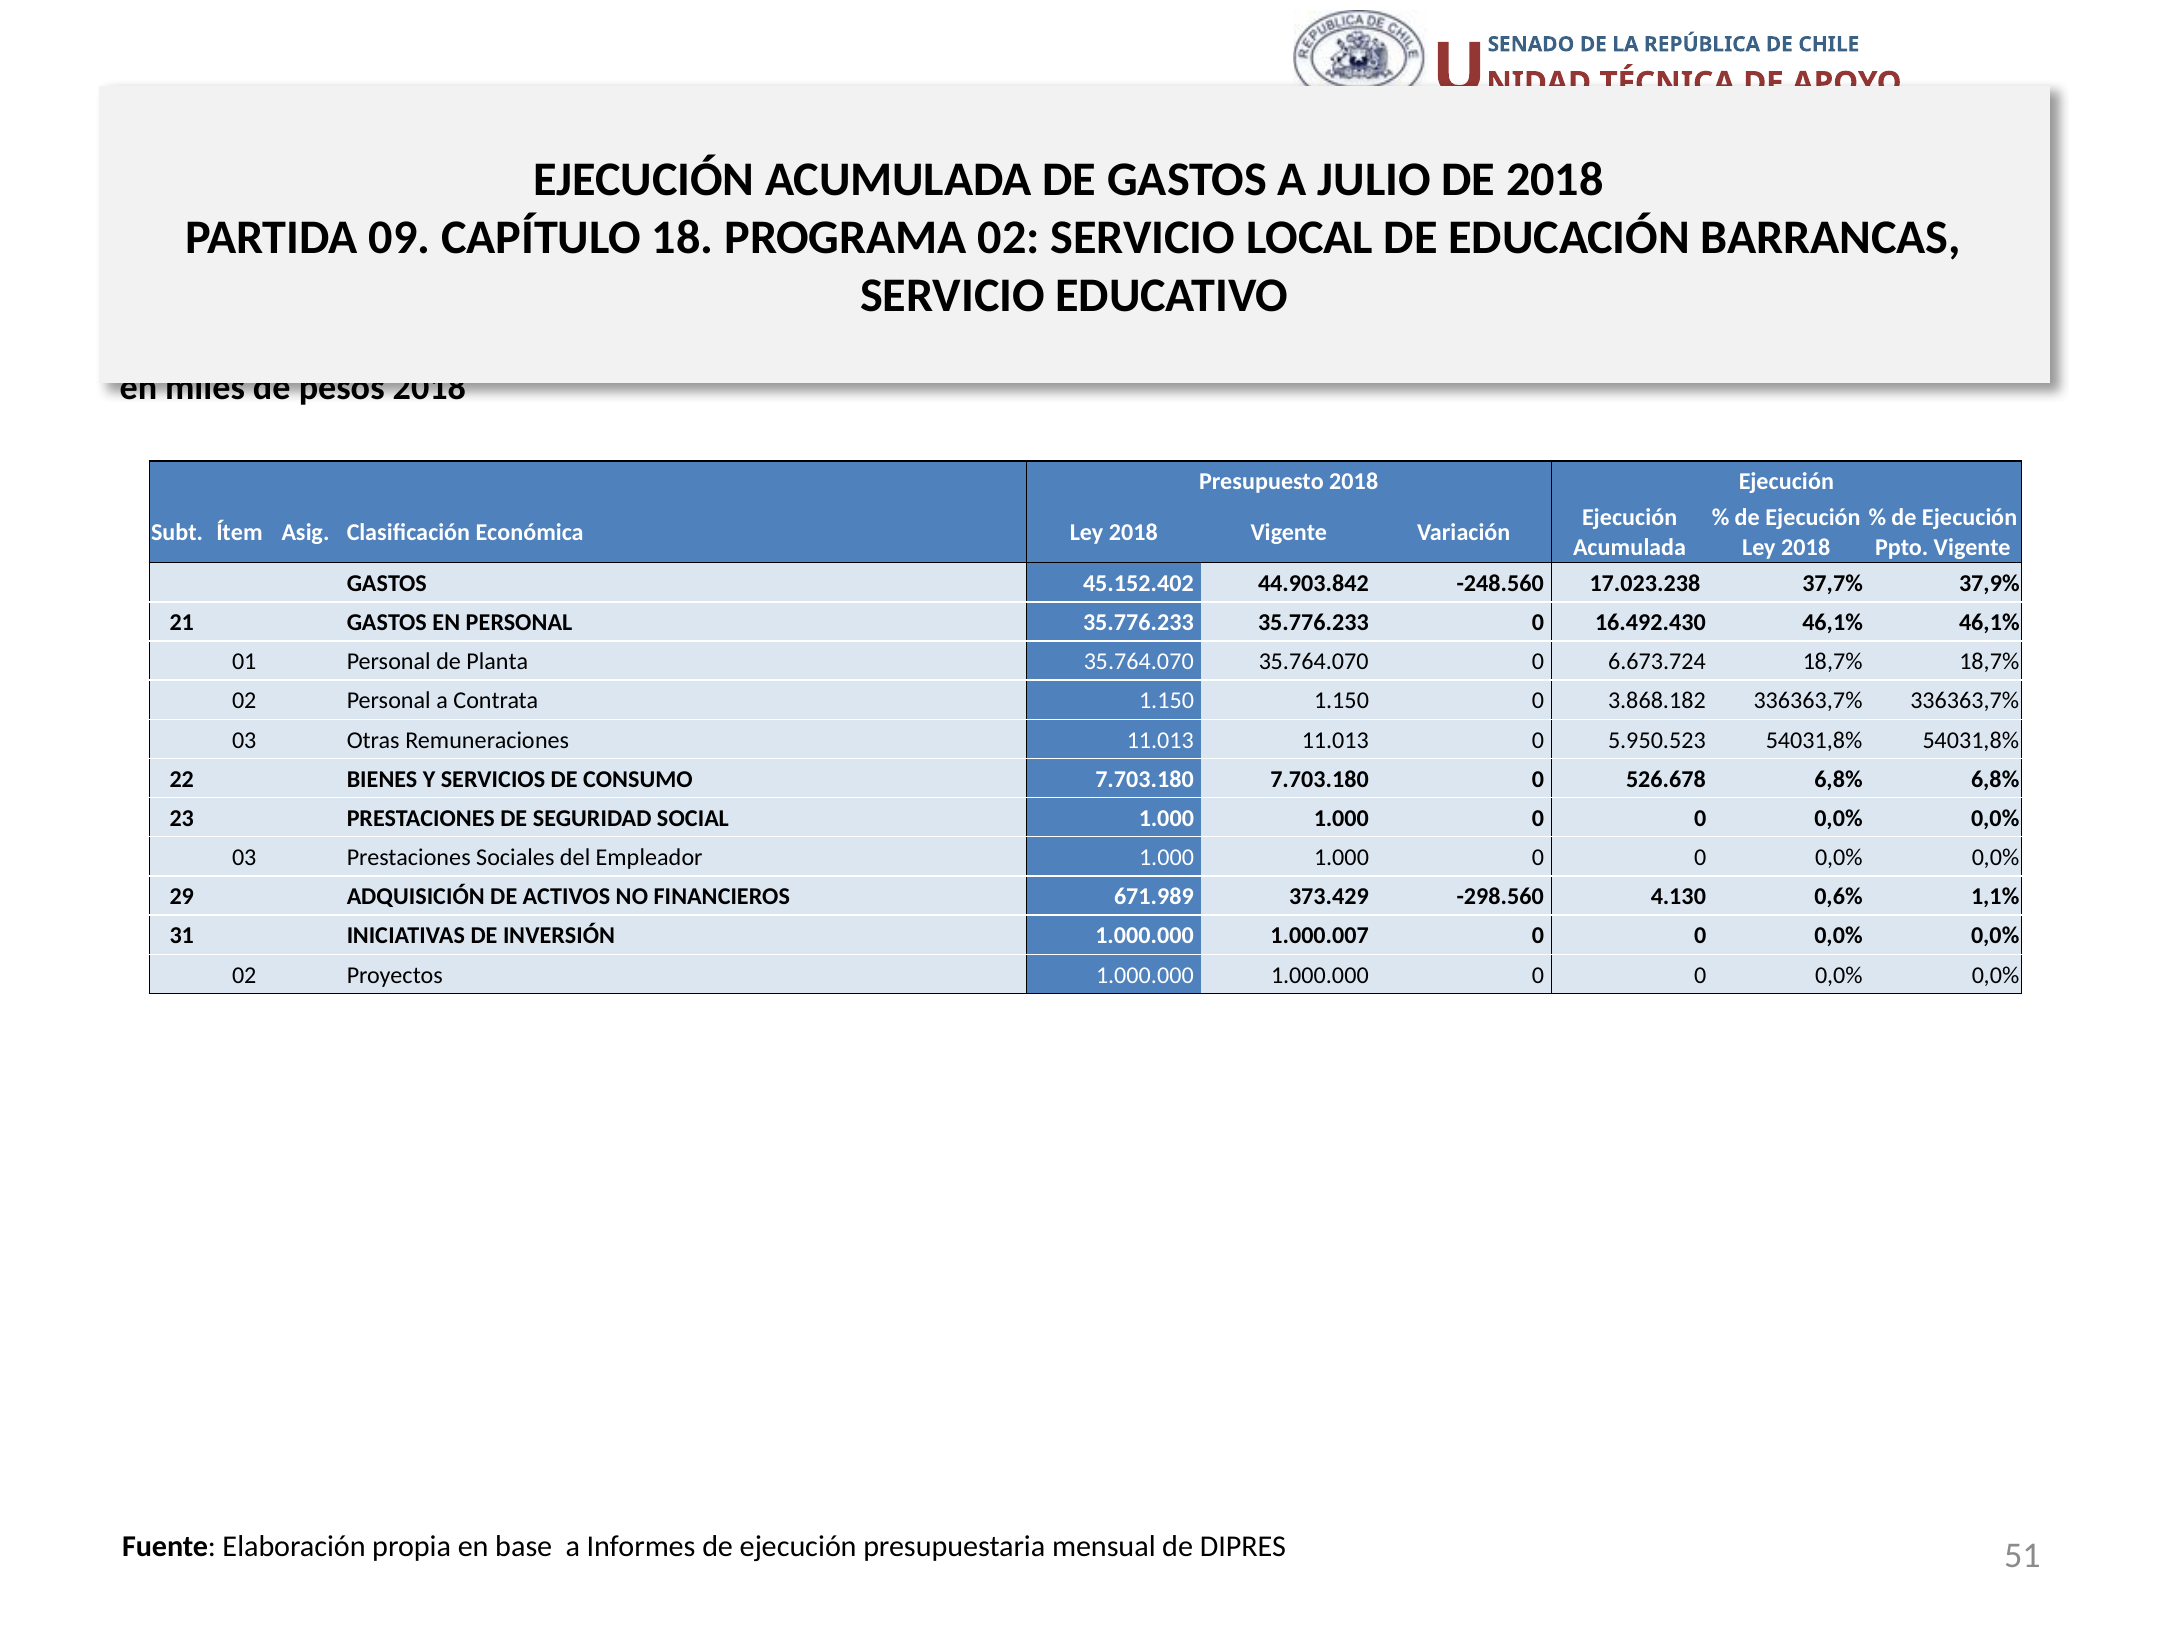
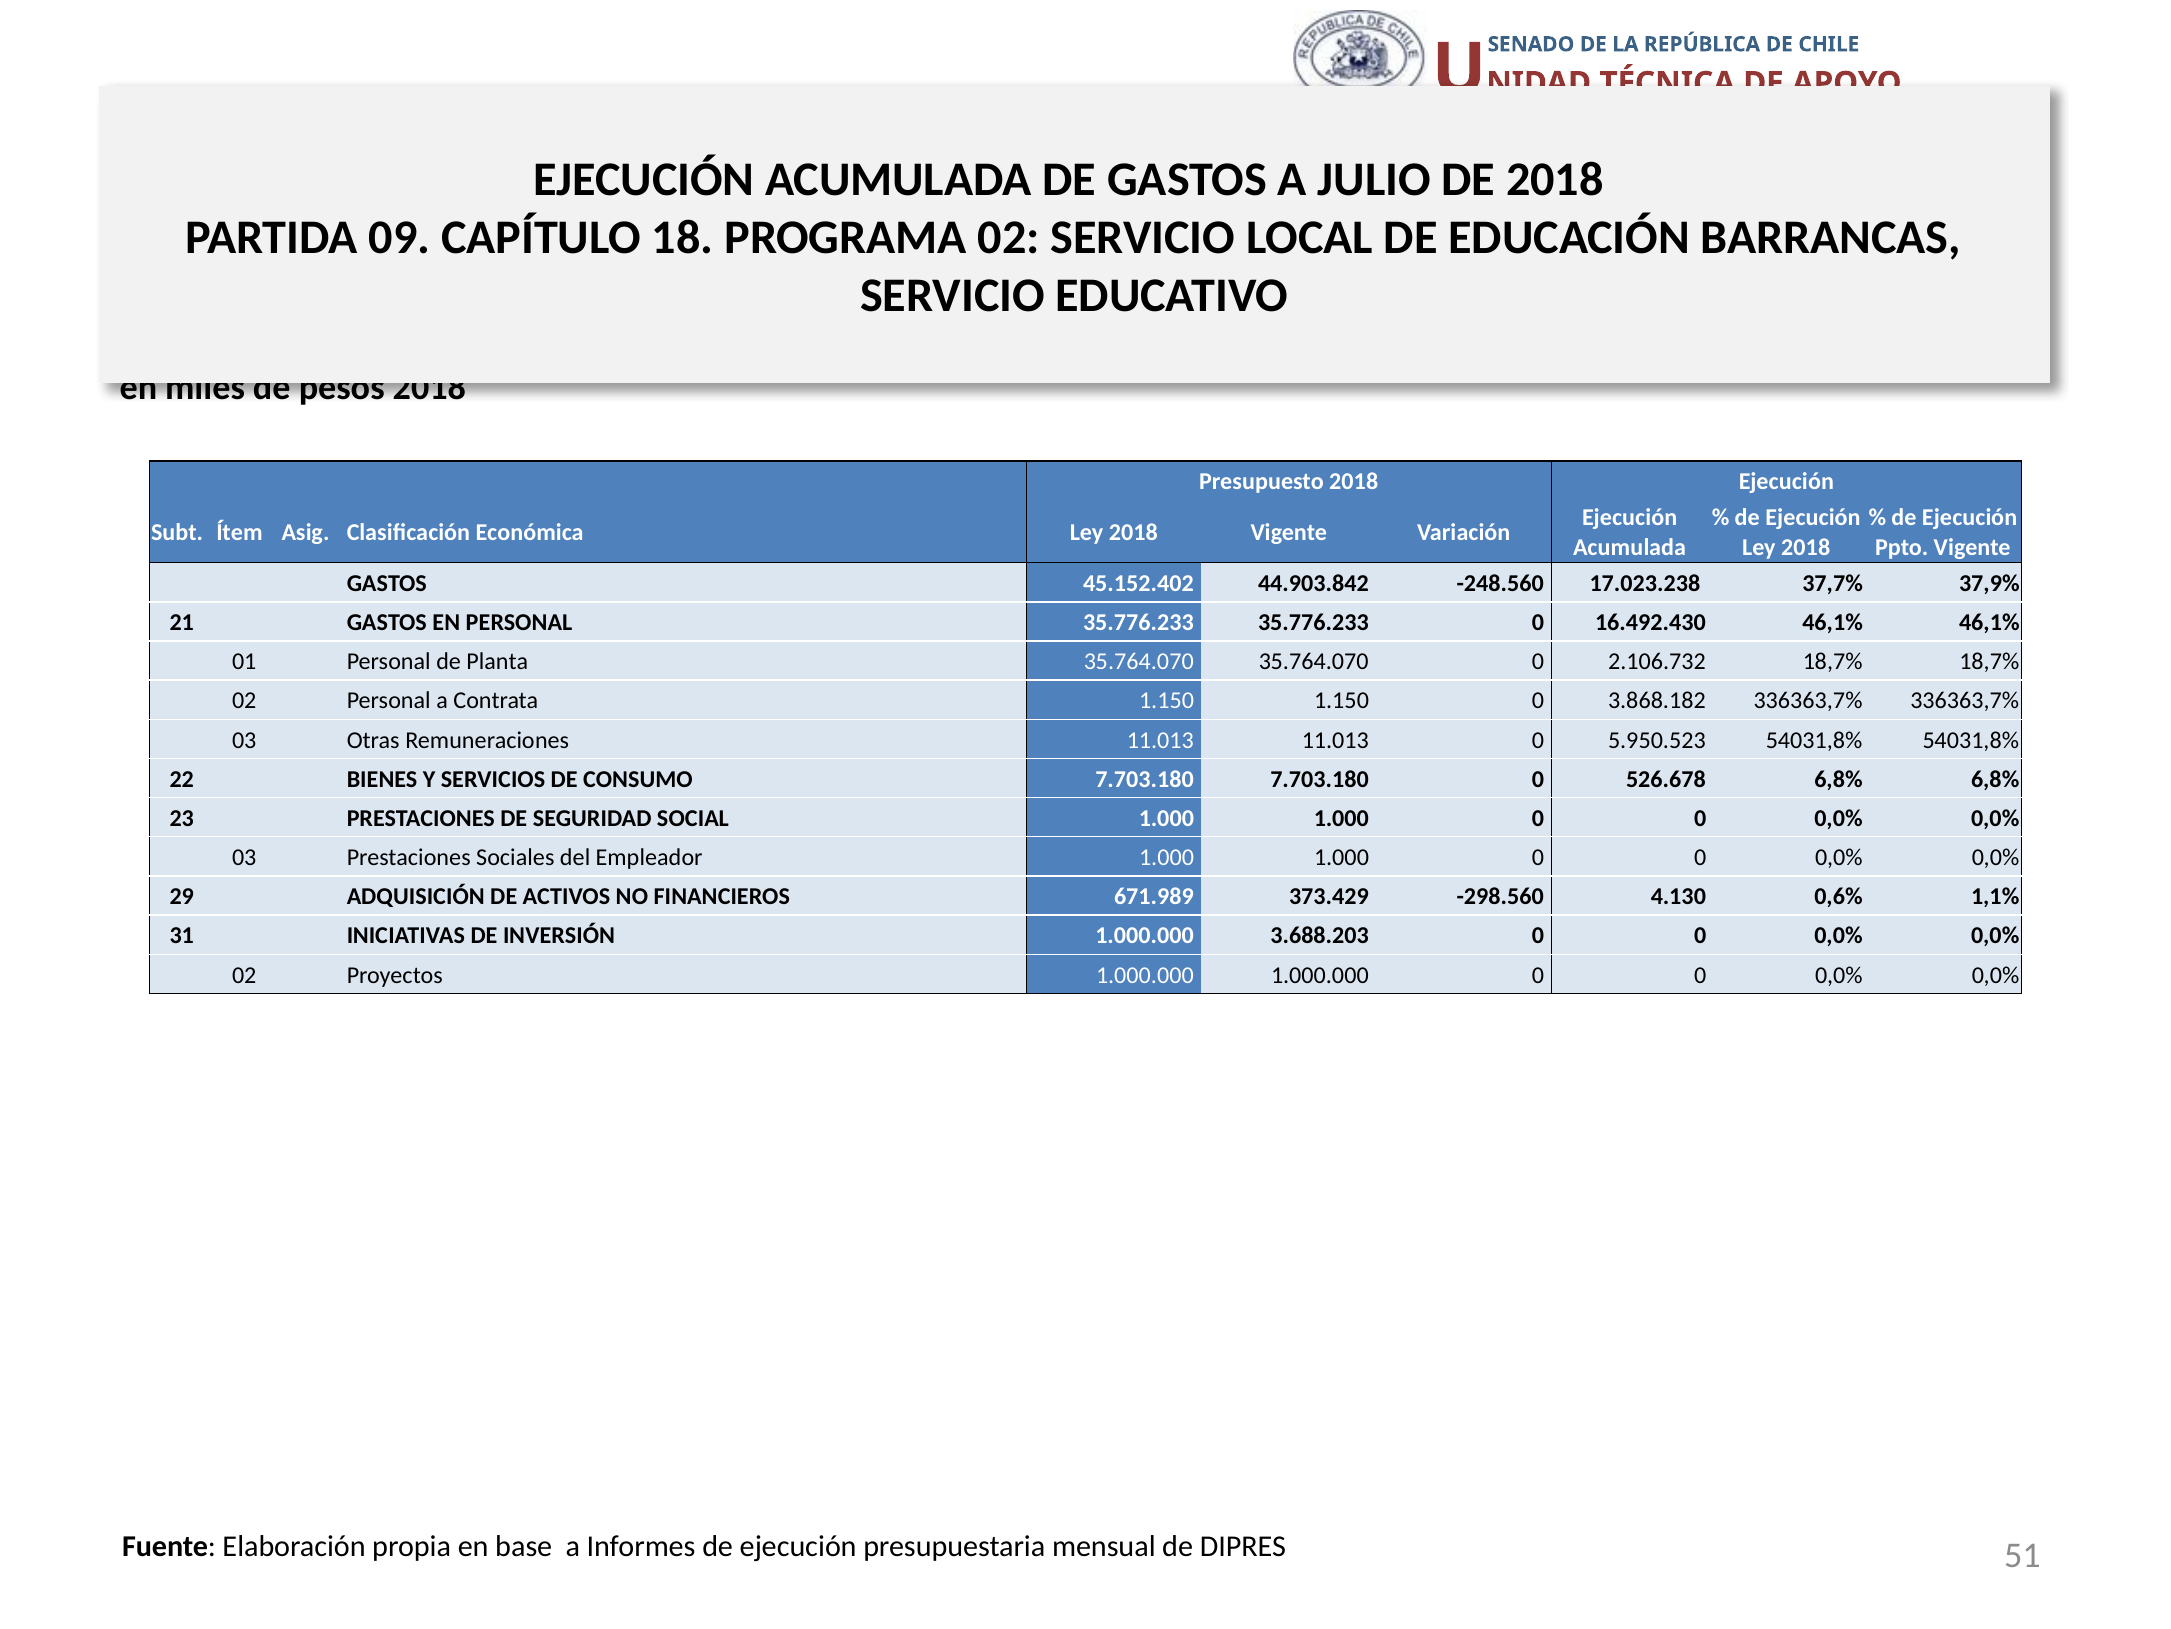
6.673.724: 6.673.724 -> 2.106.732
1.000.007: 1.000.007 -> 3.688.203
